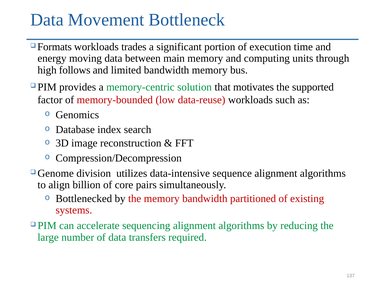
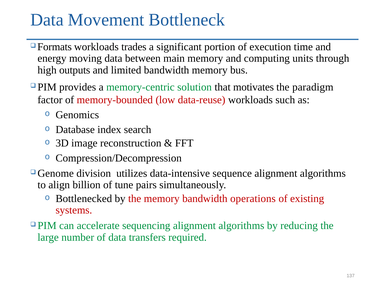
follows: follows -> outputs
supported: supported -> paradigm
core: core -> tune
partitioned: partitioned -> operations
